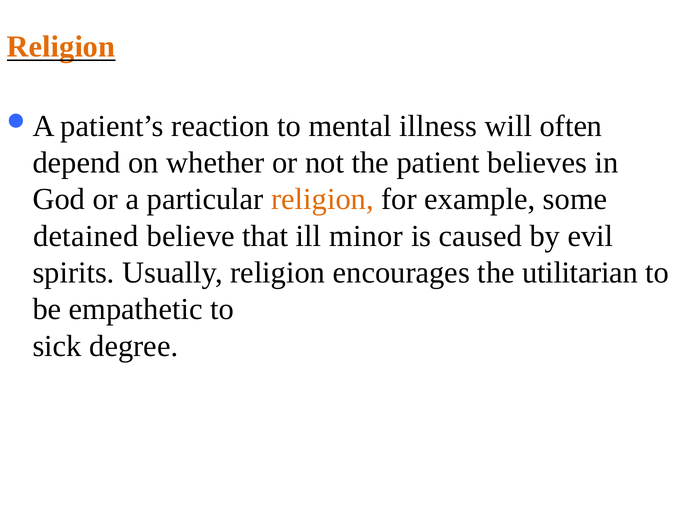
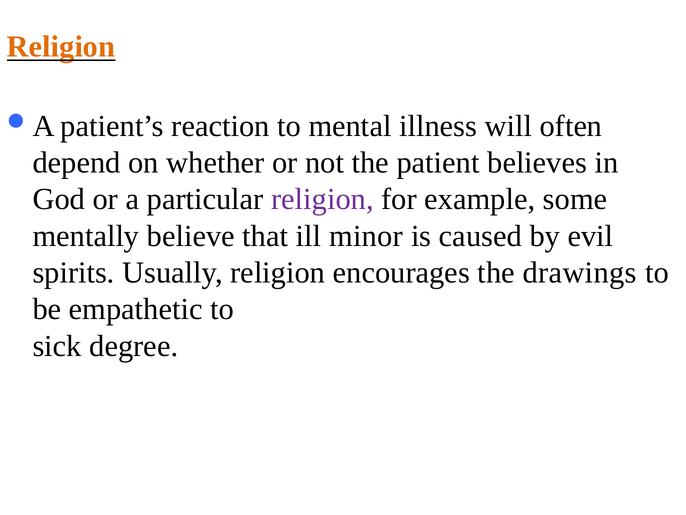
religion at (322, 199) colour: orange -> purple
detained: detained -> mentally
utilitarian: utilitarian -> drawings
